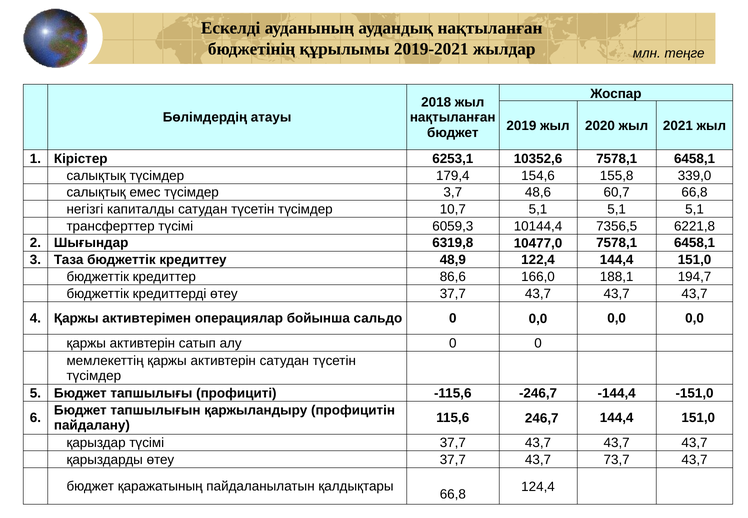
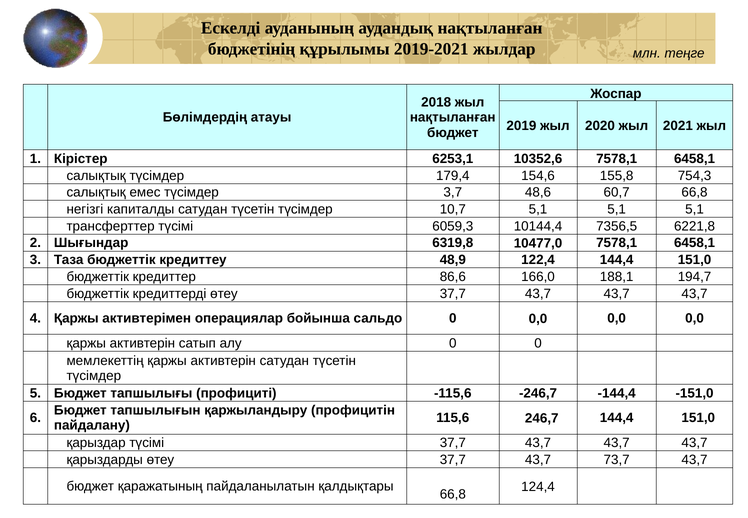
339,0: 339,0 -> 754,3
